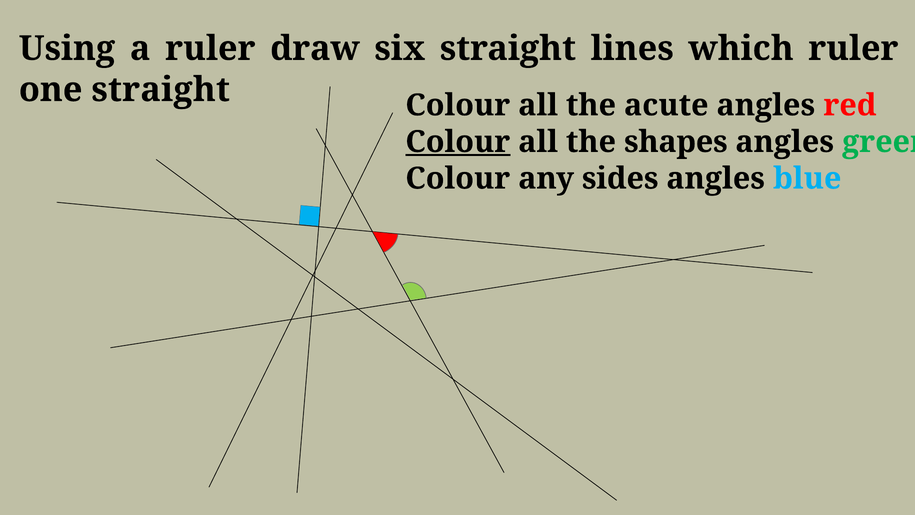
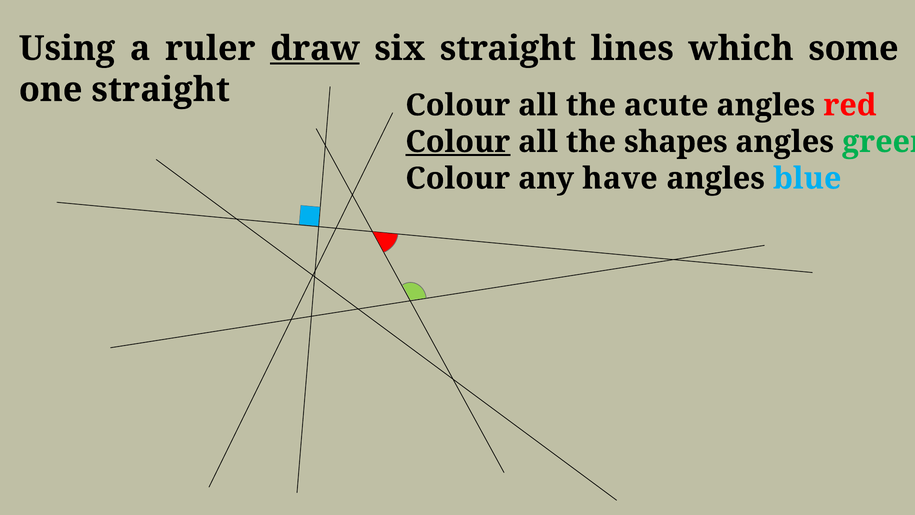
draw underline: none -> present
which ruler: ruler -> some
sides: sides -> have
